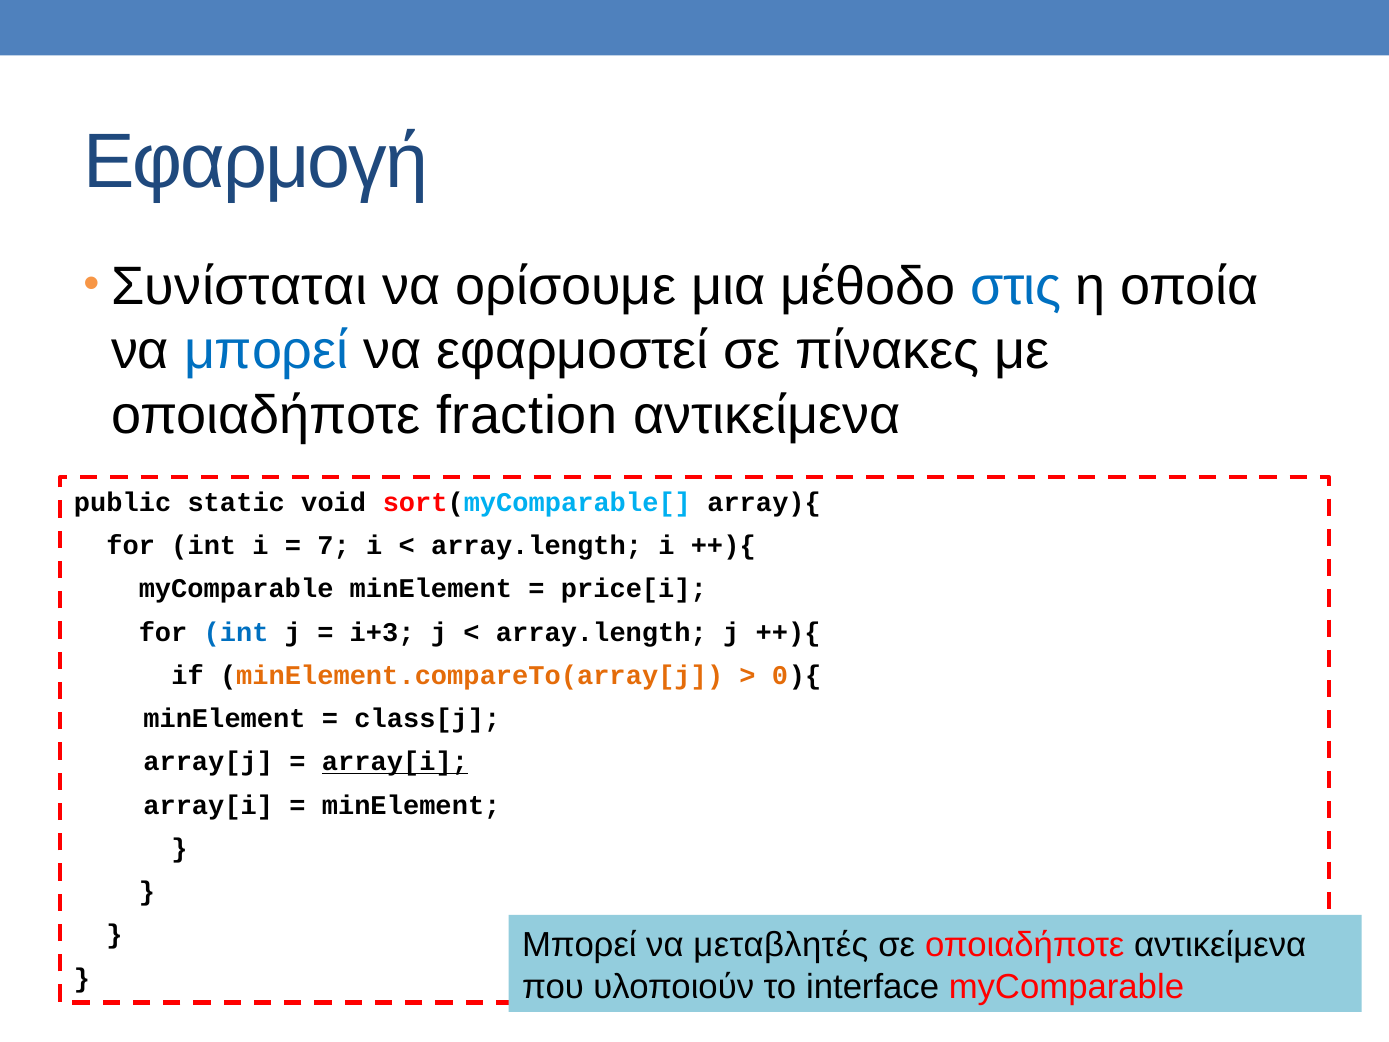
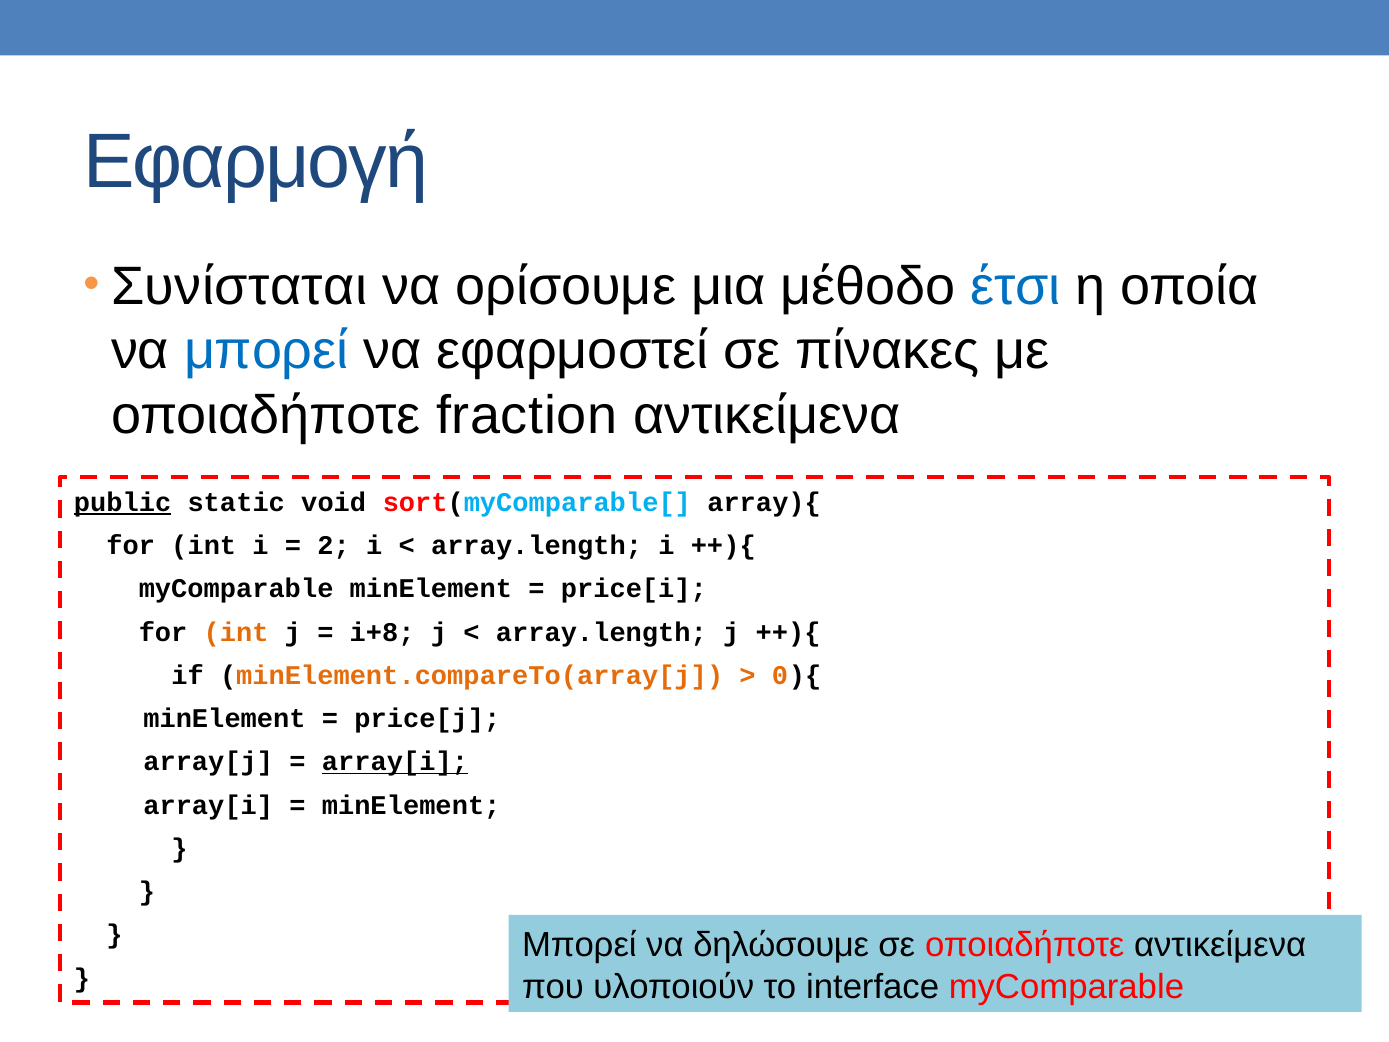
στις: στις -> έτσι
public underline: none -> present
7: 7 -> 2
int at (236, 632) colour: blue -> orange
i+3: i+3 -> i+8
class[j: class[j -> price[j
μεταβλητές: μεταβλητές -> δηλώσουμε
